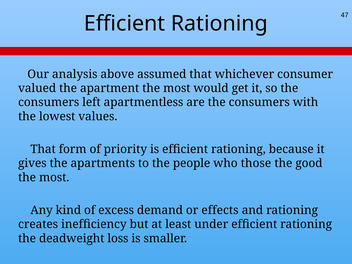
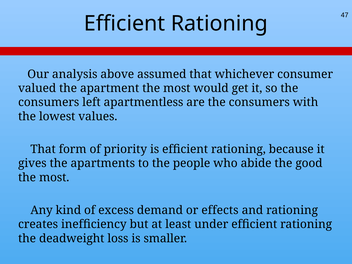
those: those -> abide
